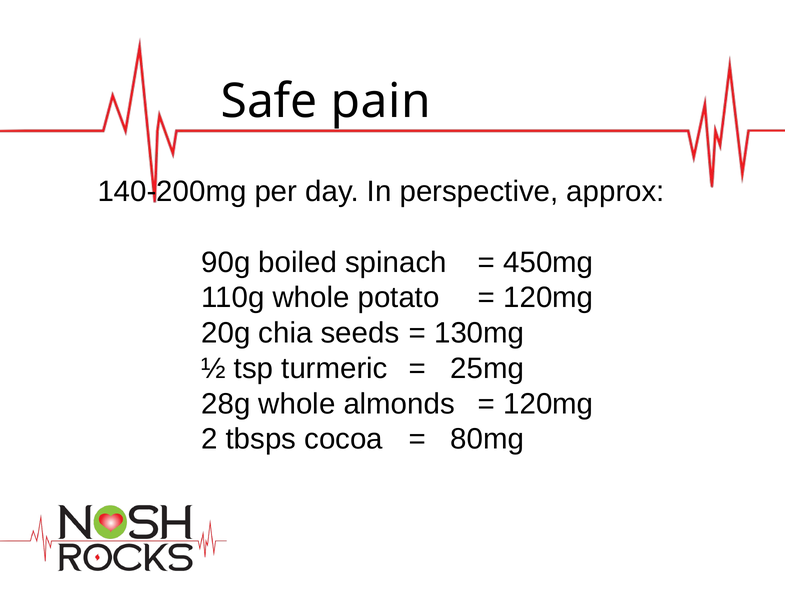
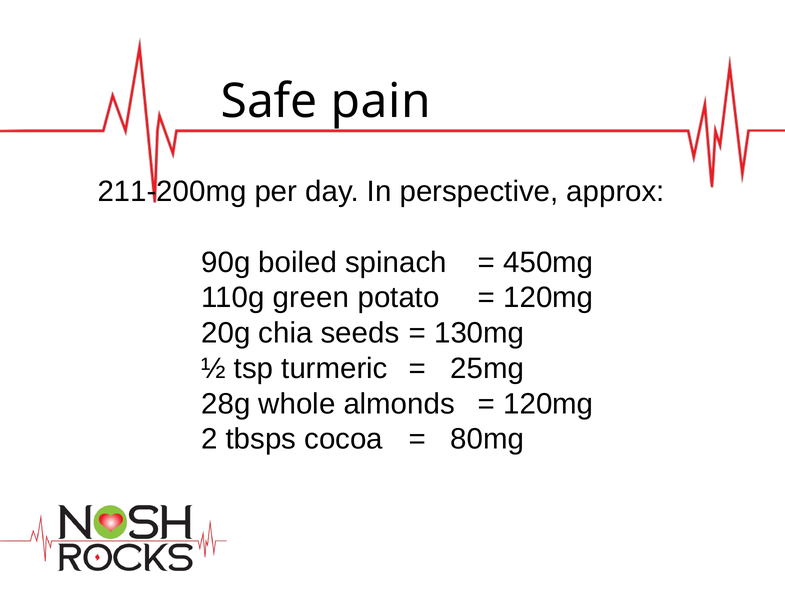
140-200mg: 140-200mg -> 211-200mg
110g whole: whole -> green
